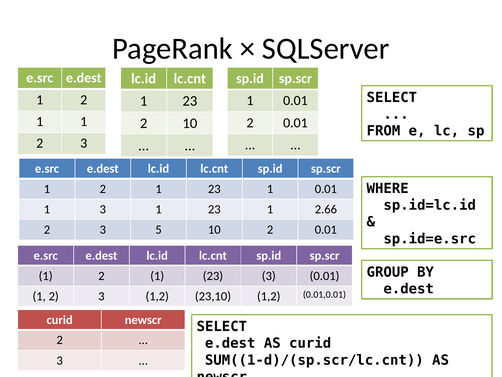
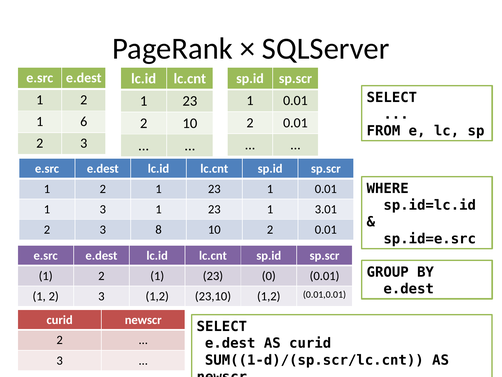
1 1: 1 -> 6
2.66: 2.66 -> 3.01
5: 5 -> 8
23 3: 3 -> 0
